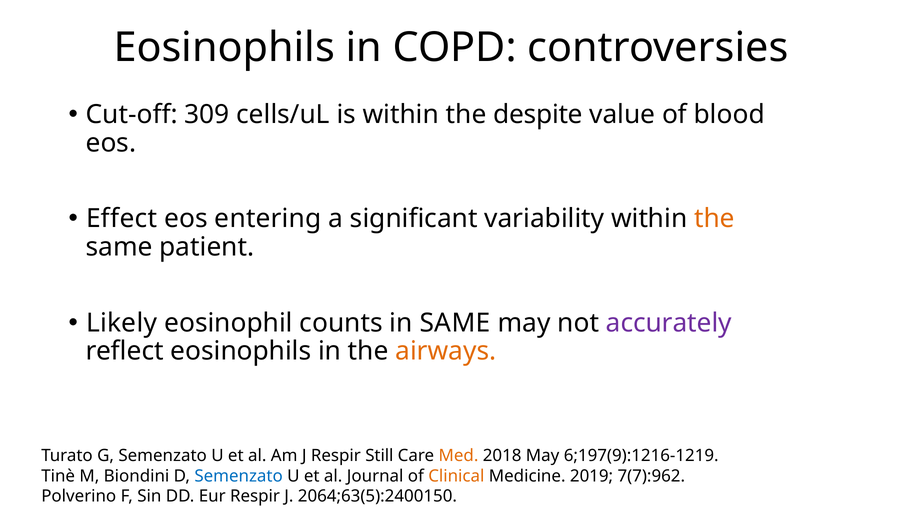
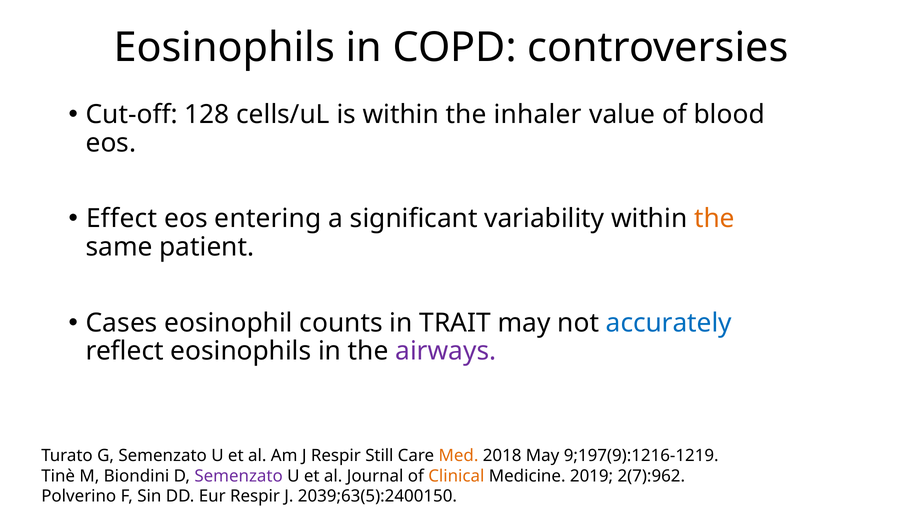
309: 309 -> 128
despite: despite -> inhaler
Likely: Likely -> Cases
in SAME: SAME -> TRAIT
accurately colour: purple -> blue
airways colour: orange -> purple
6;197(9):1216-1219: 6;197(9):1216-1219 -> 9;197(9):1216-1219
Semenzato at (239, 476) colour: blue -> purple
7(7):962: 7(7):962 -> 2(7):962
2064;63(5):2400150: 2064;63(5):2400150 -> 2039;63(5):2400150
